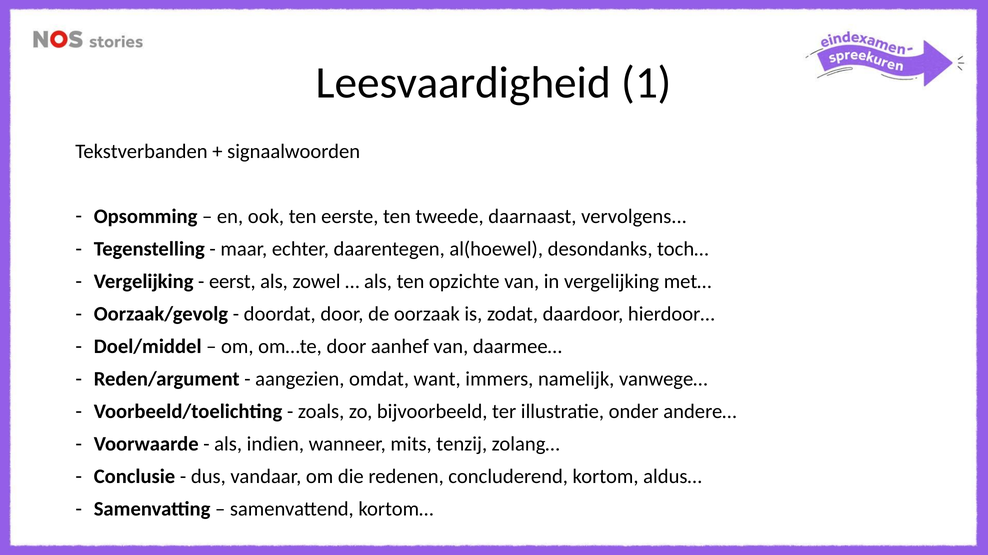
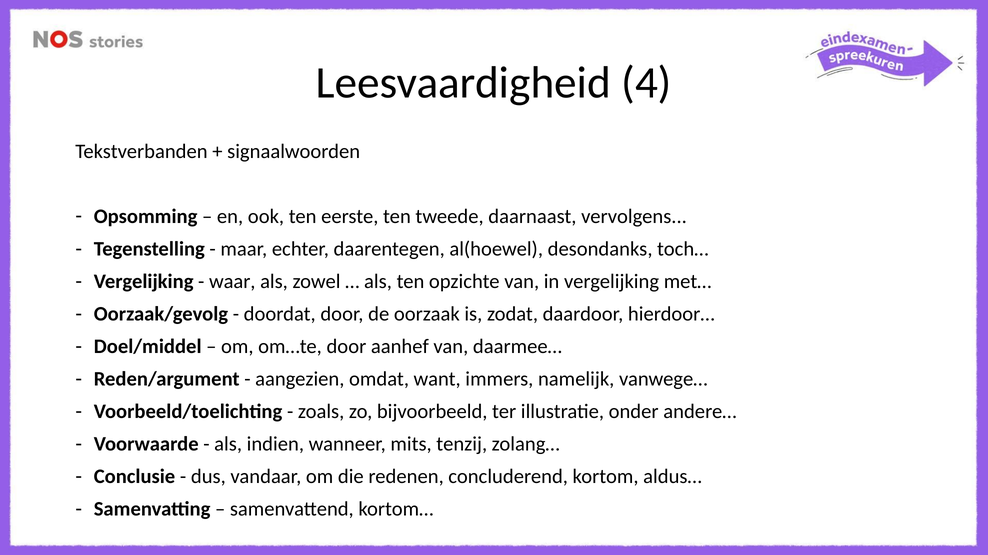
1: 1 -> 4
eerst: eerst -> waar
